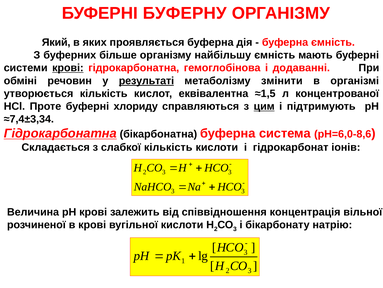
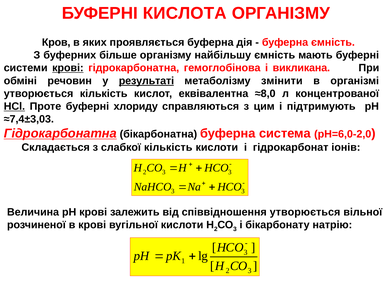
БУФЕРНУ: БУФЕРНУ -> КИСЛОТА
Який: Який -> Кров
додаванні: додаванні -> викликана
≈1,5: ≈1,5 -> ≈8,0
HCl underline: none -> present
цим underline: present -> none
≈7,4±3,34: ≈7,4±3,34 -> ≈7,4±3,03
рН=6,0-8,6: рН=6,0-8,6 -> рН=6,0-2,0
співвідношення концентрація: концентрація -> утворюється
